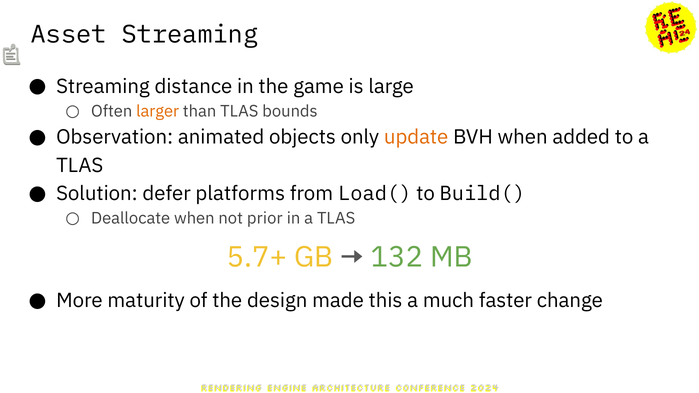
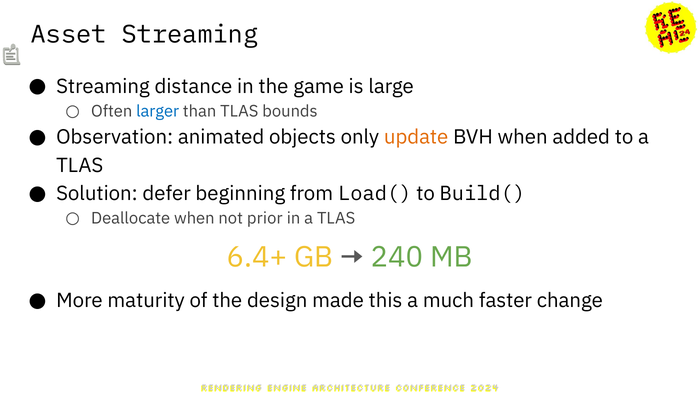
larger colour: orange -> blue
platforms: platforms -> beginning
5.7+: 5.7+ -> 6.4+
132: 132 -> 240
